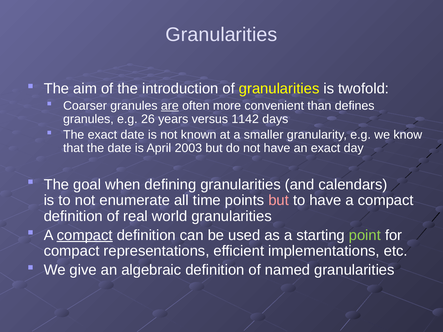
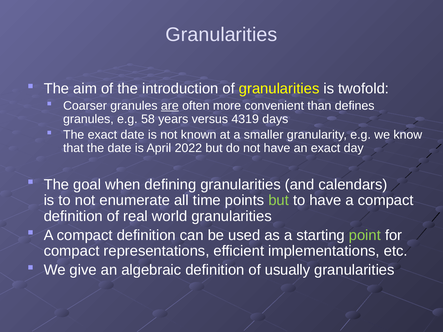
26: 26 -> 58
1142: 1142 -> 4319
2003: 2003 -> 2022
but at (279, 201) colour: pink -> light green
compact at (85, 235) underline: present -> none
named: named -> usually
